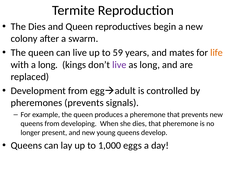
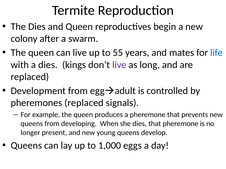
59: 59 -> 55
life colour: orange -> blue
a long: long -> dies
pheremones prevents: prevents -> replaced
